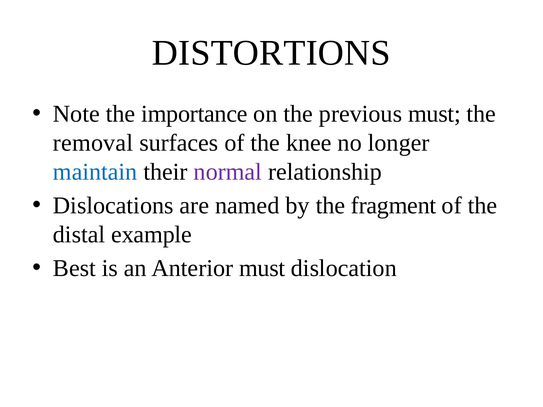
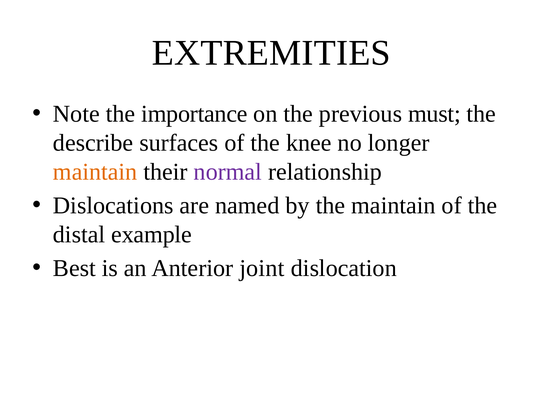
DISTORTIONS: DISTORTIONS -> EXTREMITIES
removal: removal -> describe
maintain at (95, 172) colour: blue -> orange
the fragment: fragment -> maintain
Anterior must: must -> joint
